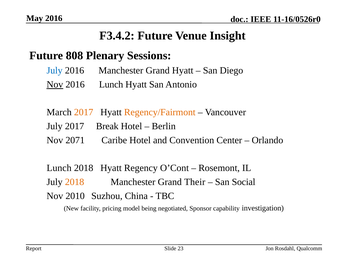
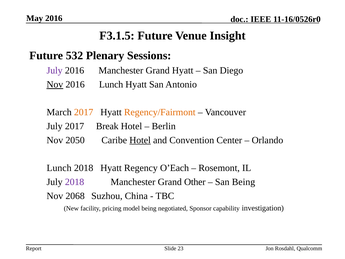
F3.4.2: F3.4.2 -> F3.1.5
808: 808 -> 532
July at (55, 70) colour: blue -> purple
2071: 2071 -> 2050
Hotel at (140, 140) underline: none -> present
O’Cont: O’Cont -> O’Each
2018 at (75, 182) colour: orange -> purple
Their: Their -> Other
San Social: Social -> Being
2010: 2010 -> 2068
